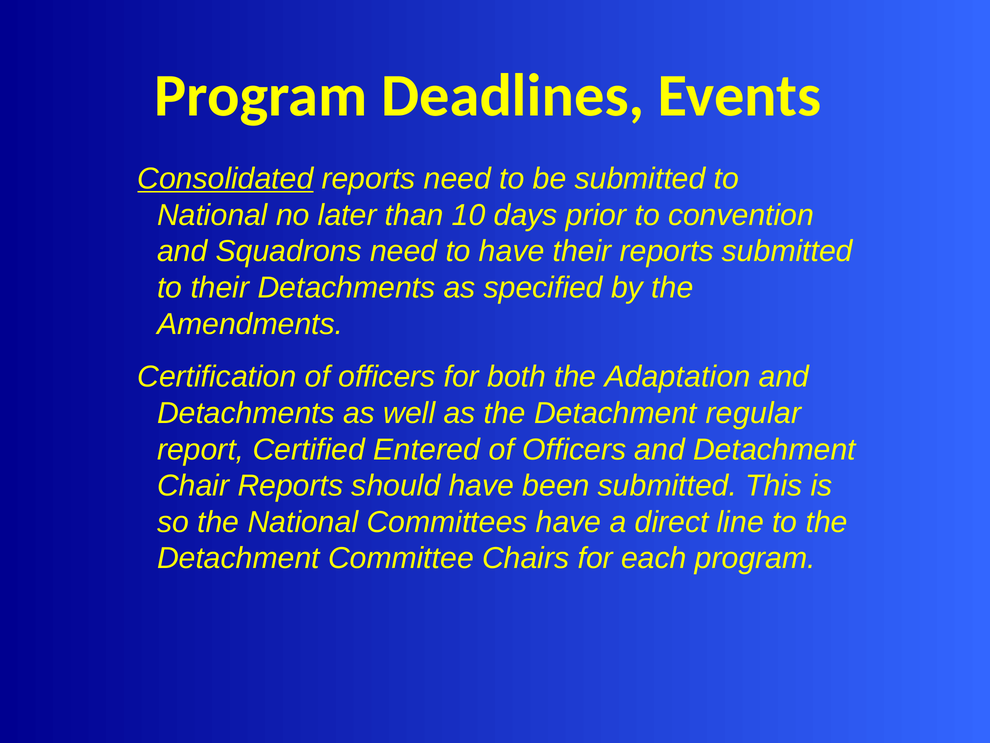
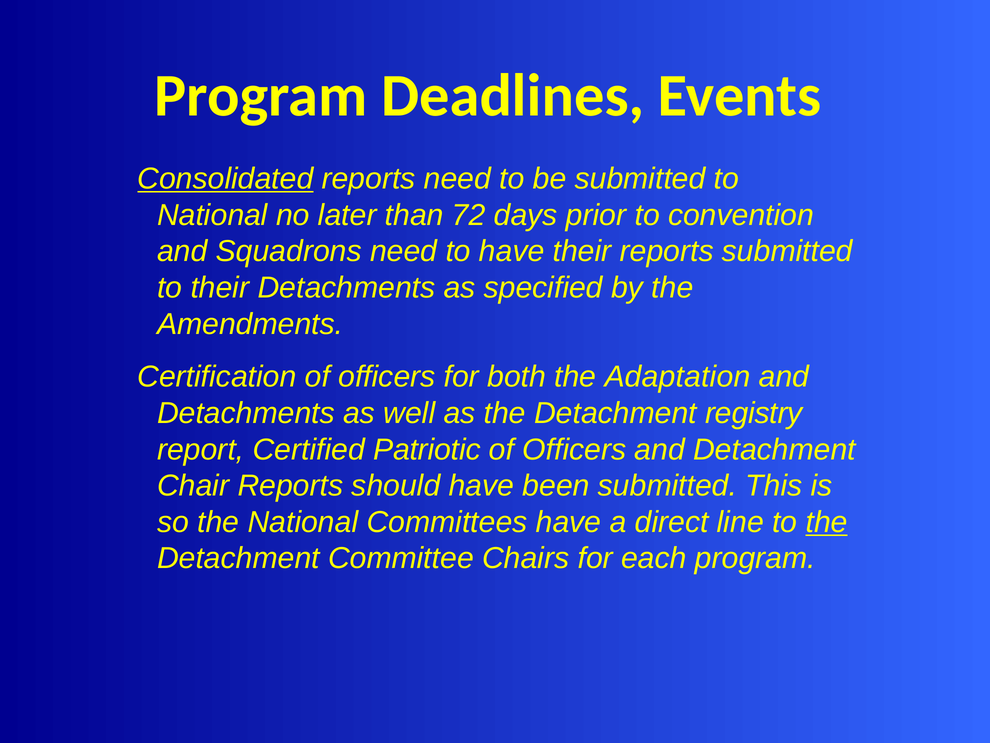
10: 10 -> 72
regular: regular -> registry
Entered: Entered -> Patriotic
the at (827, 522) underline: none -> present
